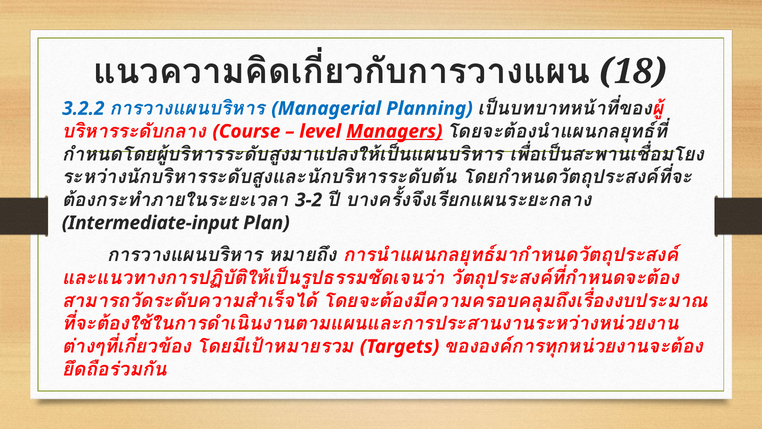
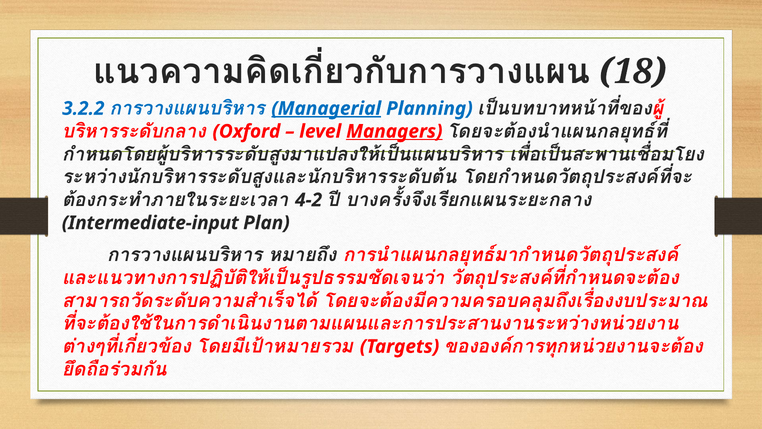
Managerial underline: none -> present
Course: Course -> Oxford
3-2: 3-2 -> 4-2
